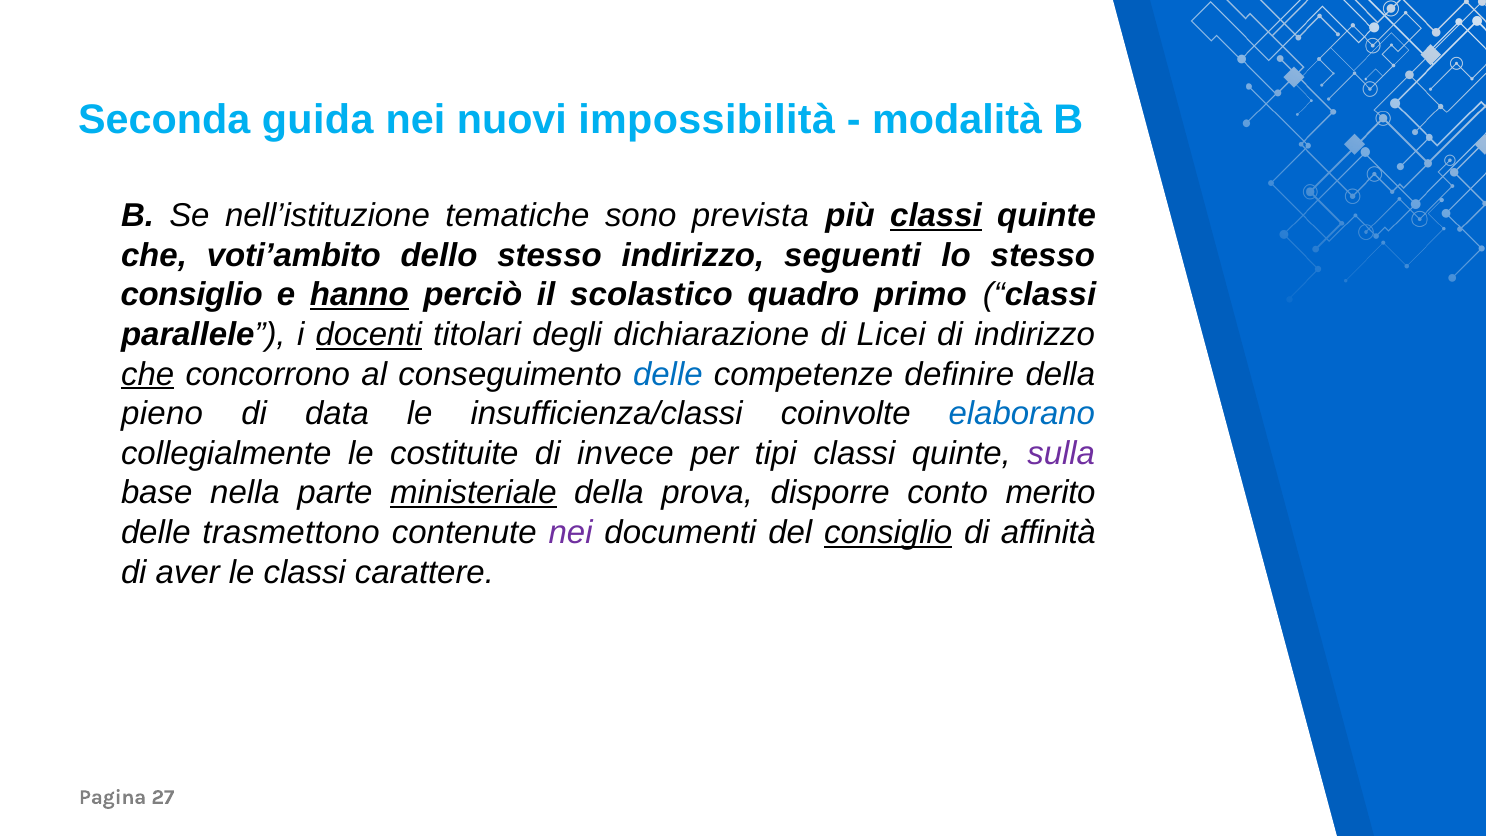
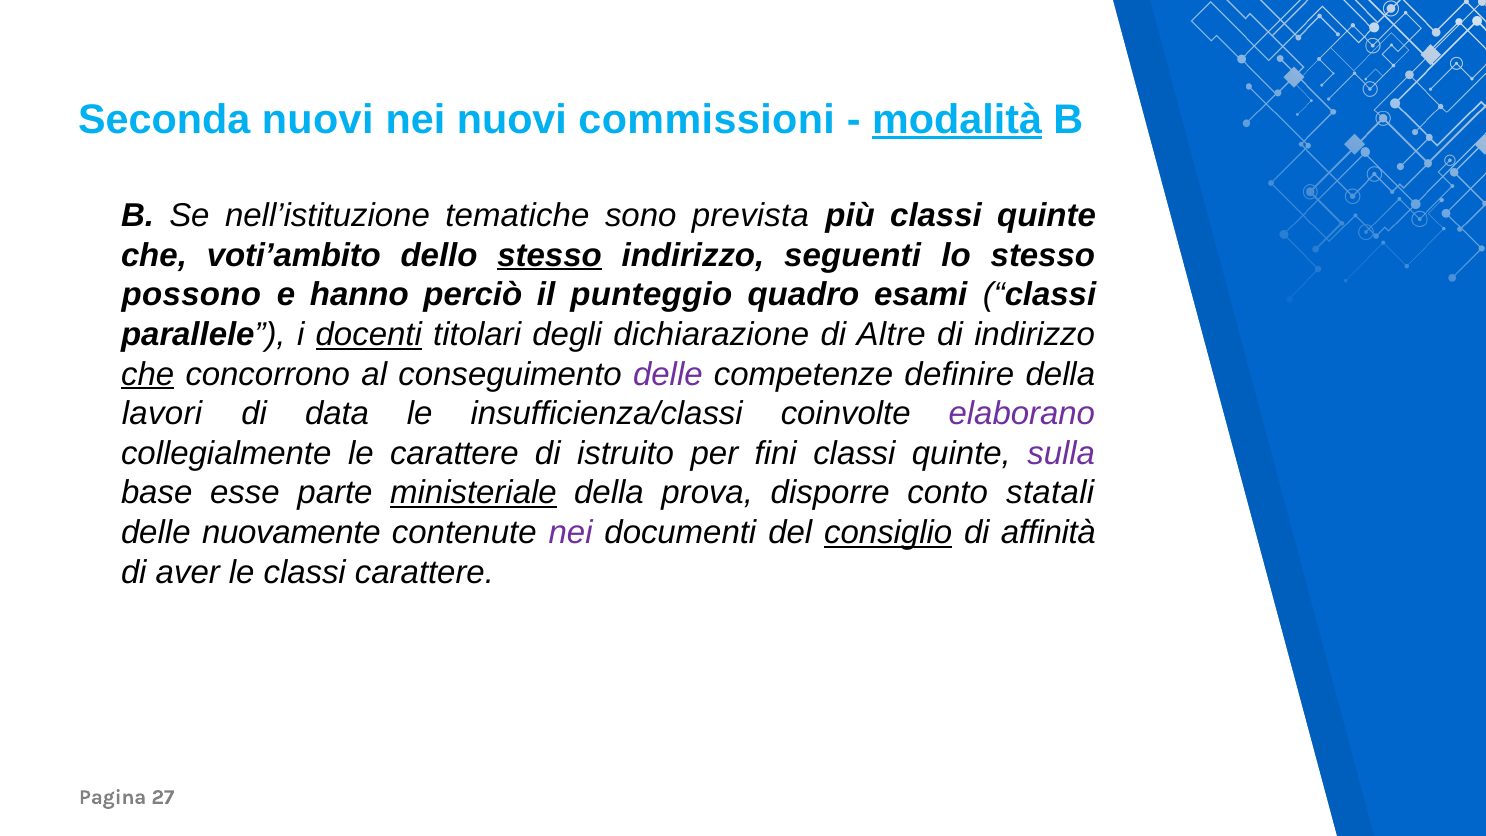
Seconda guida: guida -> nuovi
impossibilità: impossibilità -> commissioni
modalità underline: none -> present
classi at (936, 216) underline: present -> none
stesso at (550, 255) underline: none -> present
consiglio at (192, 295): consiglio -> possono
hanno underline: present -> none
scolastico: scolastico -> punteggio
primo: primo -> esami
Licei: Licei -> Altre
delle at (668, 374) colour: blue -> purple
pieno: pieno -> lavori
elaborano colour: blue -> purple
le costituite: costituite -> carattere
invece: invece -> istruito
tipi: tipi -> fini
nella: nella -> esse
merito: merito -> statali
trasmettono: trasmettono -> nuovamente
